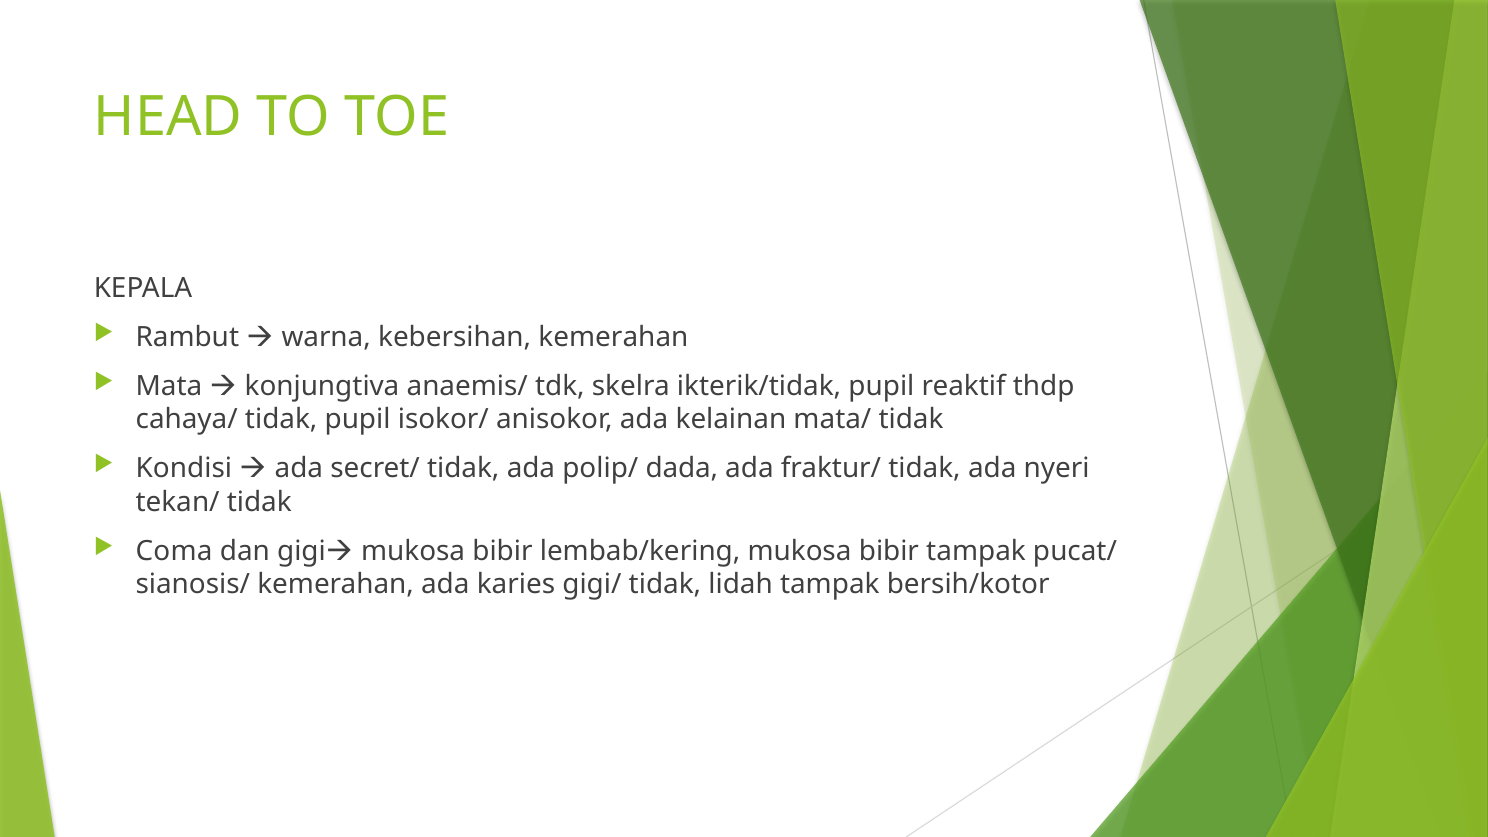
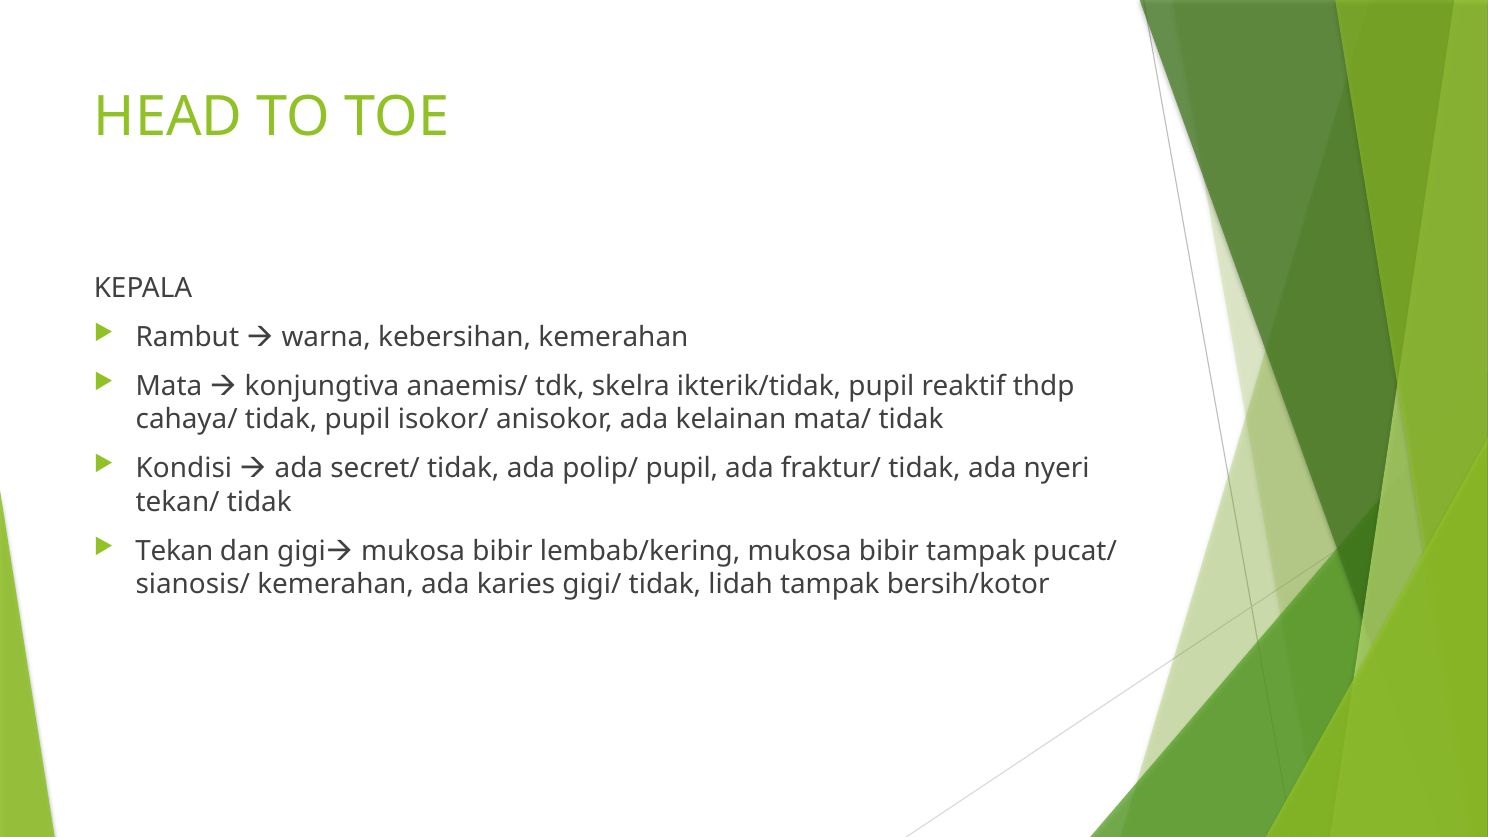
polip/ dada: dada -> pupil
Coma: Coma -> Tekan
